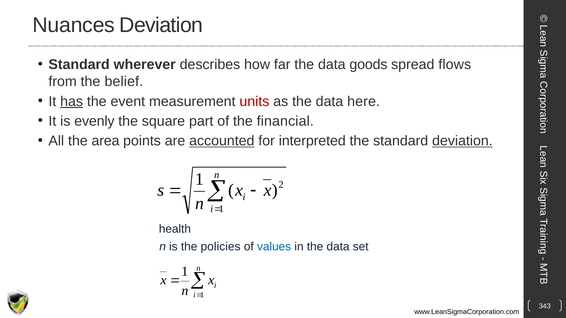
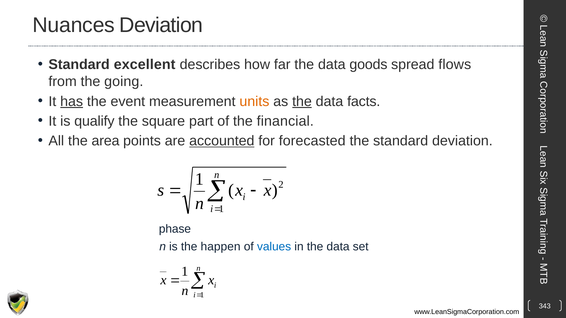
wherever: wherever -> excellent
belief: belief -> going
units colour: red -> orange
the at (302, 101) underline: none -> present
here: here -> facts
evenly: evenly -> qualify
interpreted: interpreted -> forecasted
deviation at (462, 141) underline: present -> none
health: health -> phase
policies: policies -> happen
